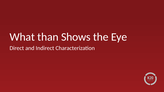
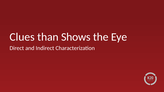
What: What -> Clues
